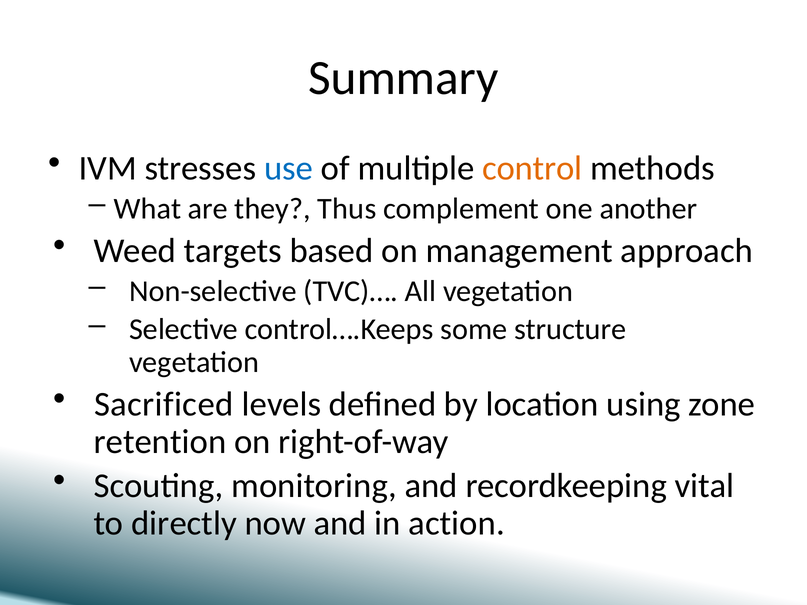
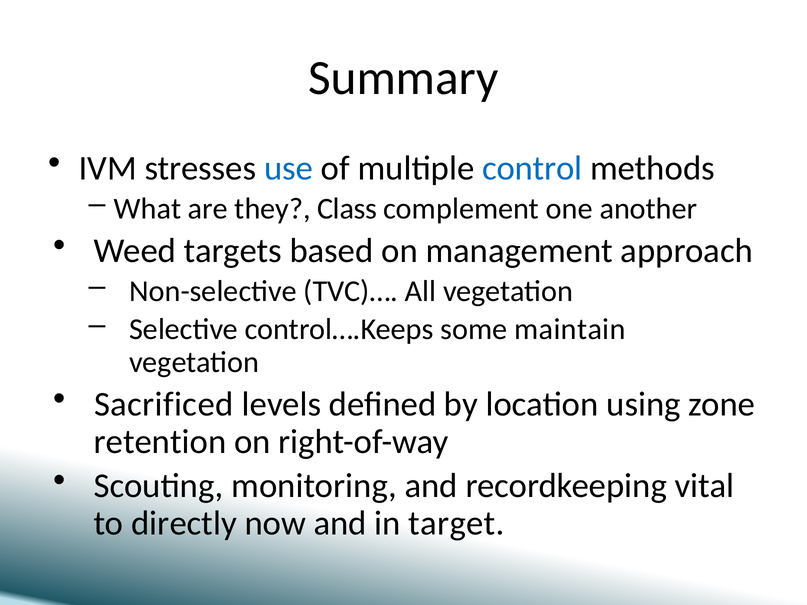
control colour: orange -> blue
Thus: Thus -> Class
structure: structure -> maintain
action: action -> target
